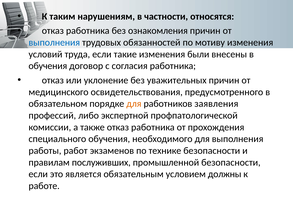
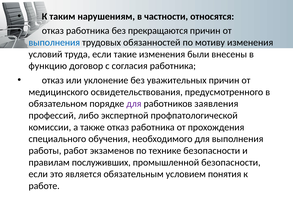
ознакомления: ознакомления -> прекращаются
обучения at (48, 66): обучения -> функцию
для at (134, 104) colour: orange -> purple
должны: должны -> понятия
